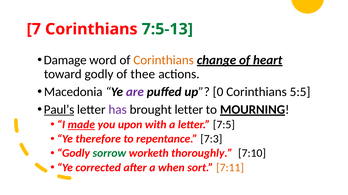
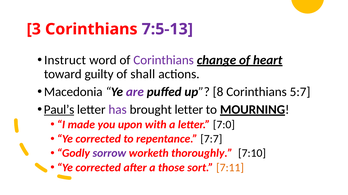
7: 7 -> 3
7:5-13 colour: green -> purple
Damage: Damage -> Instruct
Corinthians at (164, 60) colour: orange -> purple
toward godly: godly -> guilty
thee: thee -> shall
0: 0 -> 8
5:5: 5:5 -> 5:7
made underline: present -> none
7:5: 7:5 -> 7:0
therefore at (98, 139): therefore -> corrected
7:3: 7:3 -> 7:7
sorrow colour: green -> purple
when: when -> those
